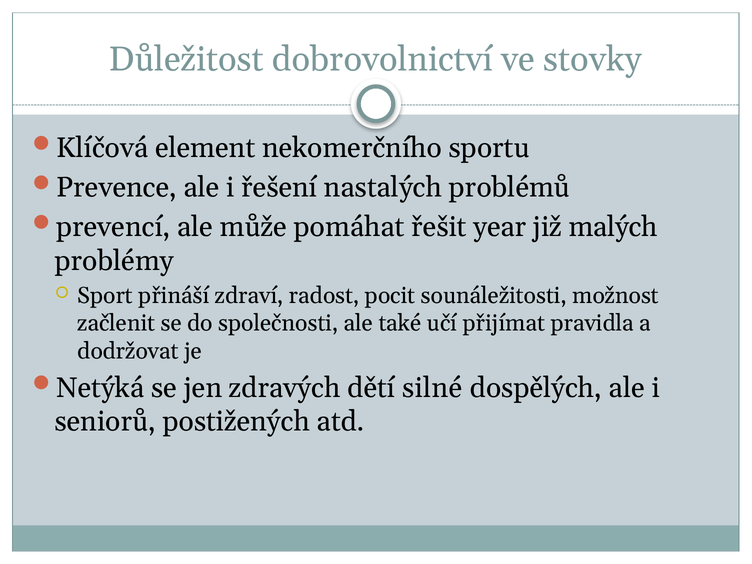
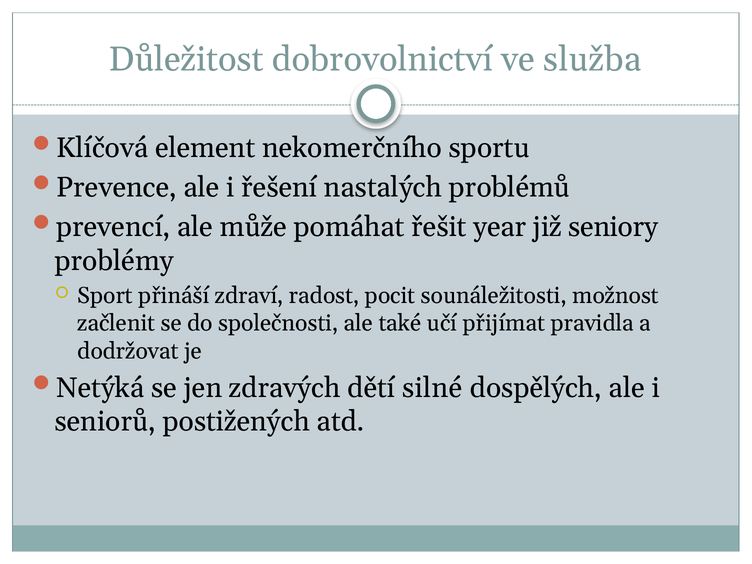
stovky: stovky -> služba
malých: malých -> seniory
